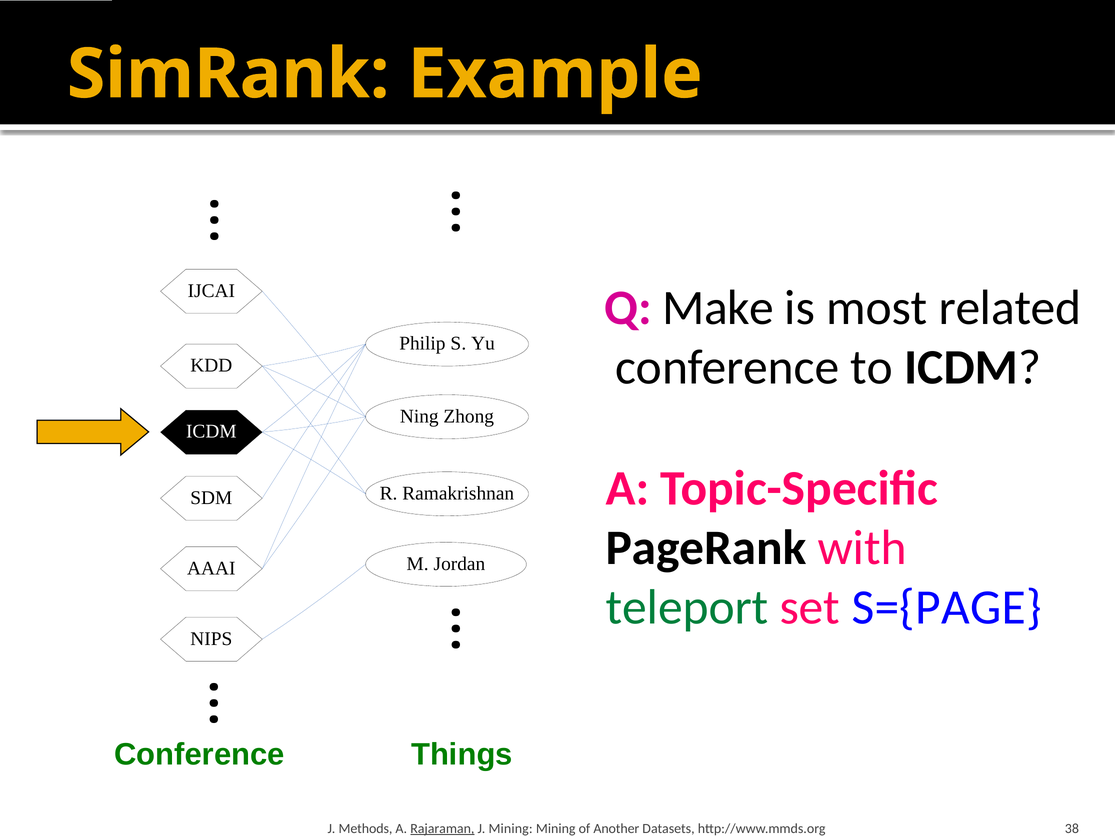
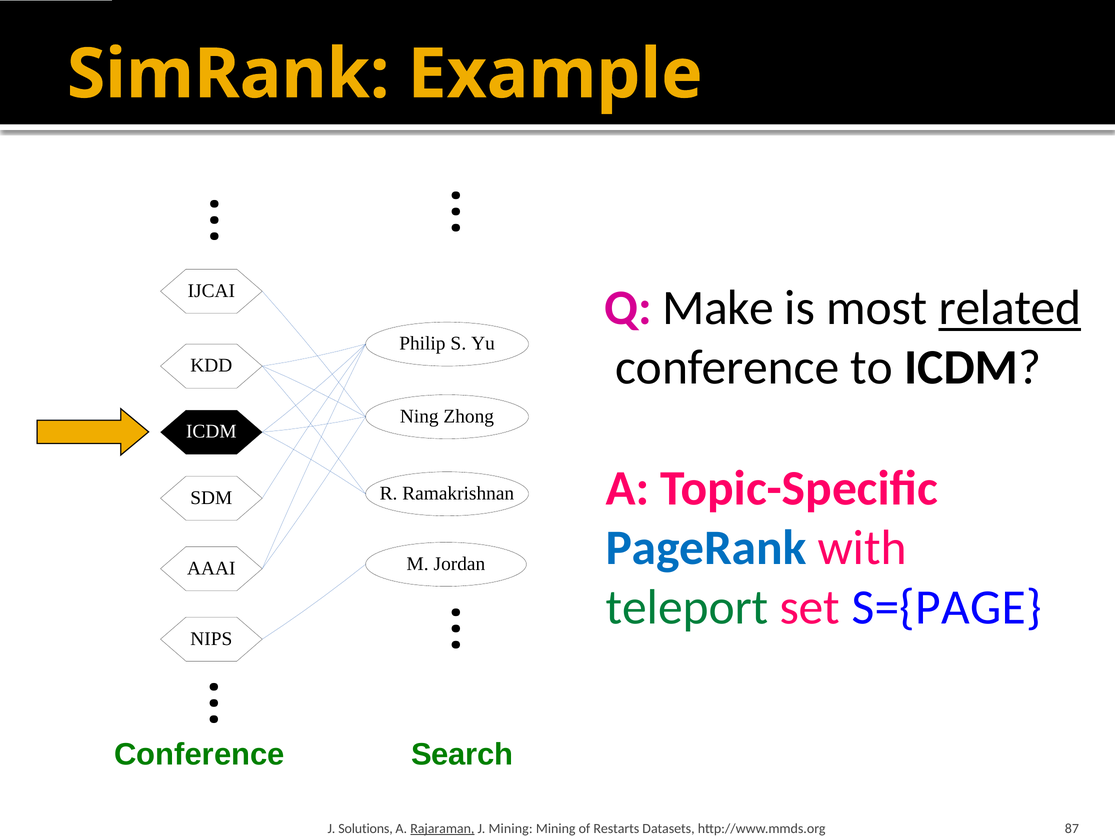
related underline: none -> present
PageRank colour: black -> blue
Things: Things -> Search
Methods: Methods -> Solutions
Another: Another -> Restarts
38: 38 -> 87
